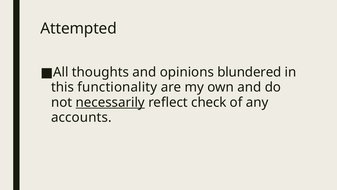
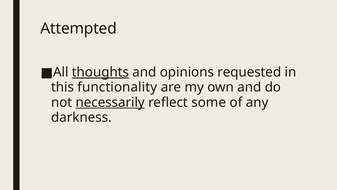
thoughts underline: none -> present
blundered: blundered -> requested
check: check -> some
accounts: accounts -> darkness
